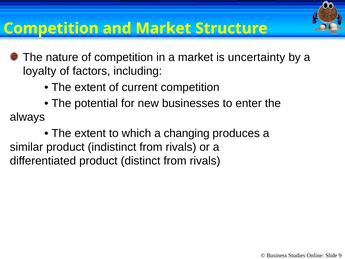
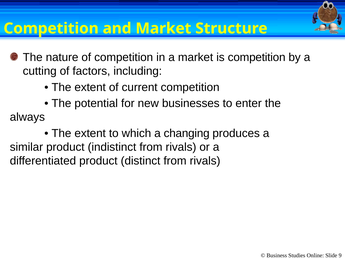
is uncertainty: uncertainty -> competition
loyalty: loyalty -> cutting
